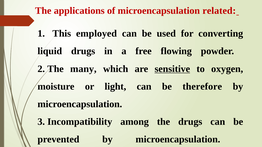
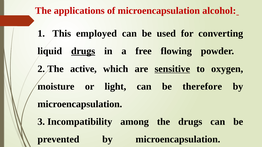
related: related -> alcohol
drugs at (83, 51) underline: none -> present
many: many -> active
